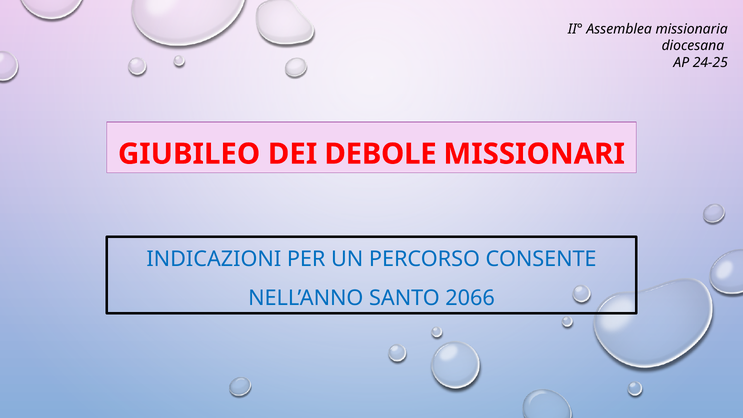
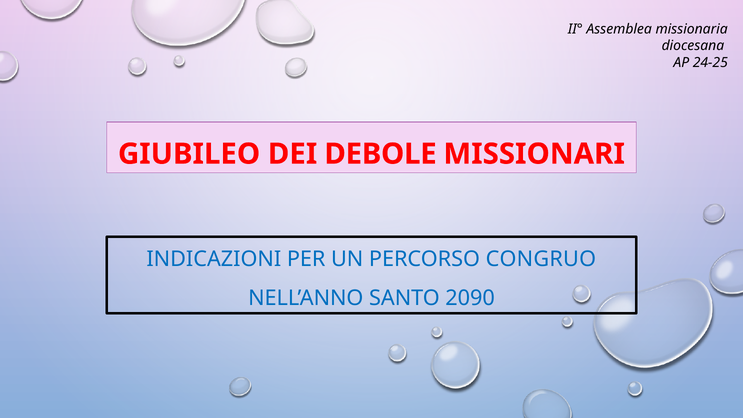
CONSENTE: CONSENTE -> CONGRUO
2066: 2066 -> 2090
